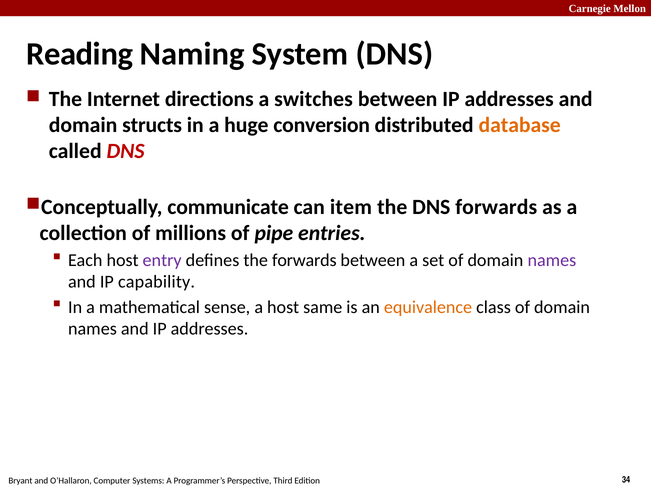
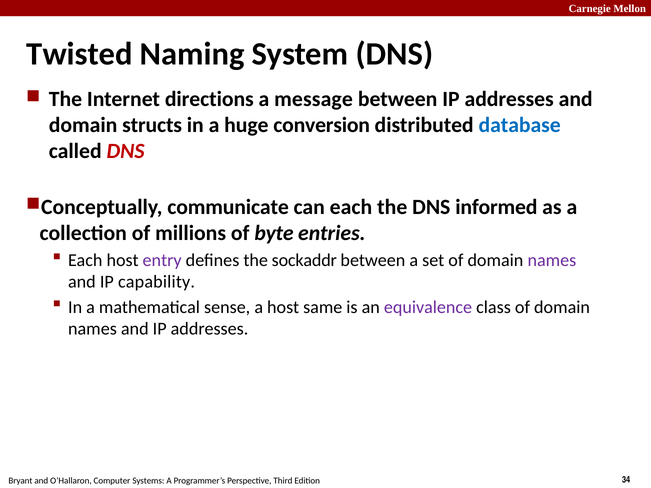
Reading: Reading -> Twisted
switches: switches -> message
database colour: orange -> blue
can item: item -> each
DNS forwards: forwards -> informed
pipe: pipe -> byte
the forwards: forwards -> sockaddr
equivalence colour: orange -> purple
